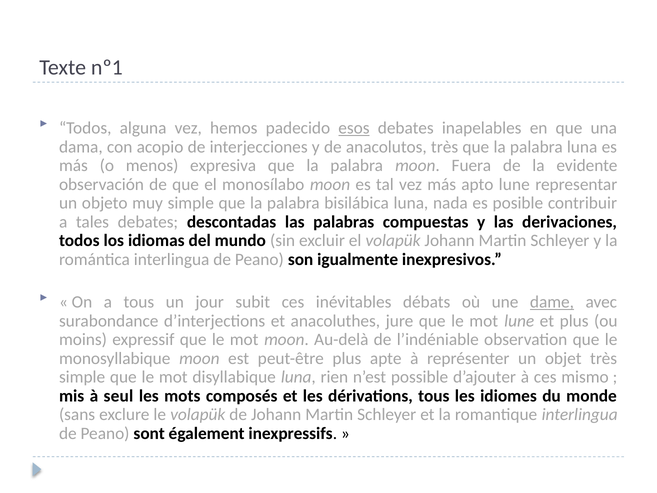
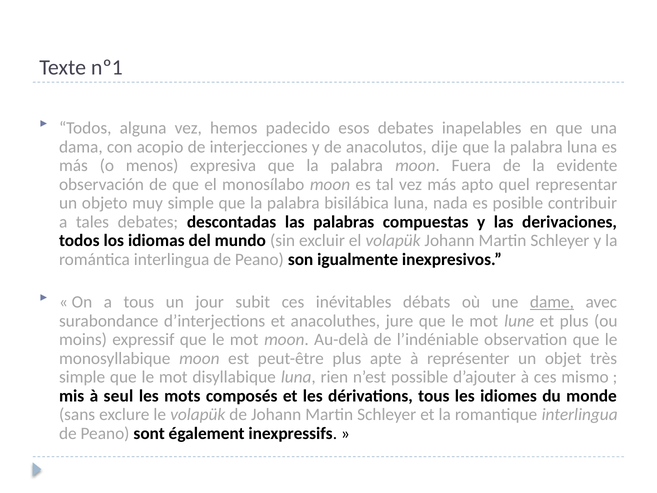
esos underline: present -> none
anacolutos très: très -> dije
apto lune: lune -> quel
